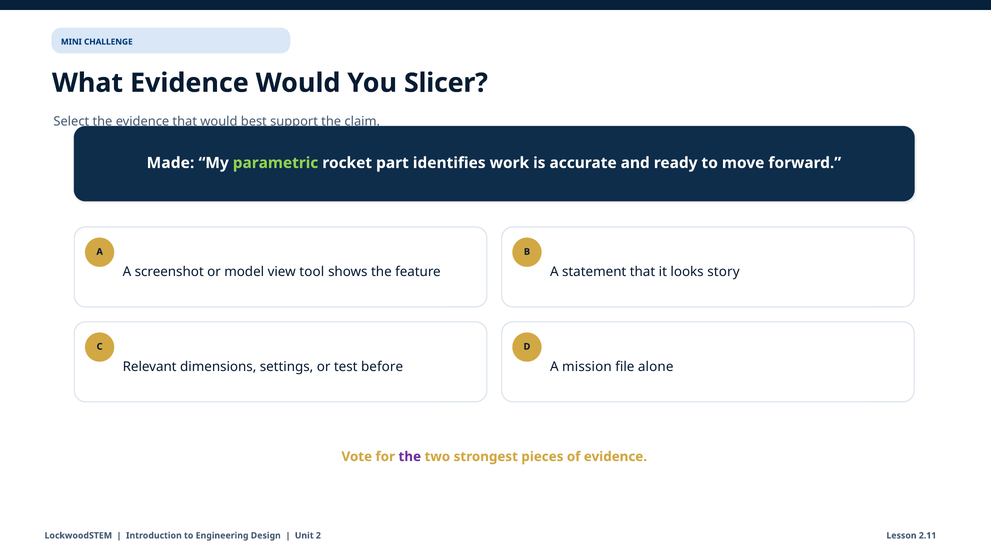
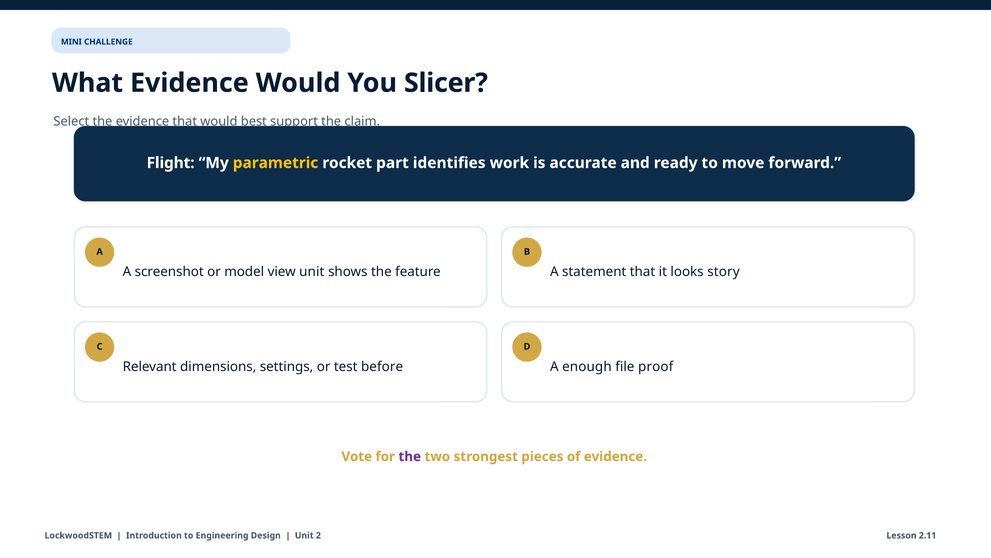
Made: Made -> Flight
parametric colour: light green -> yellow
view tool: tool -> unit
mission: mission -> enough
alone: alone -> proof
